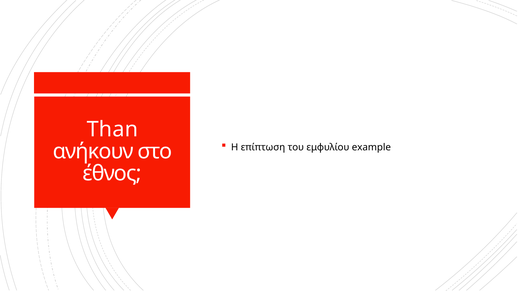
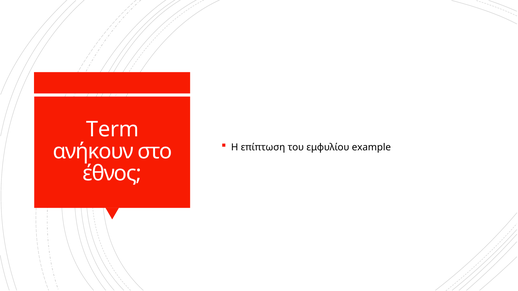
Than: Than -> Term
